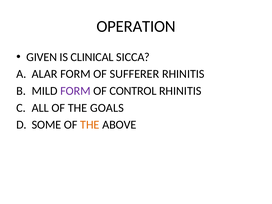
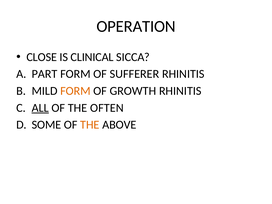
GIVEN: GIVEN -> CLOSE
ALAR: ALAR -> PART
FORM at (75, 91) colour: purple -> orange
CONTROL: CONTROL -> GROWTH
ALL underline: none -> present
GOALS: GOALS -> OFTEN
